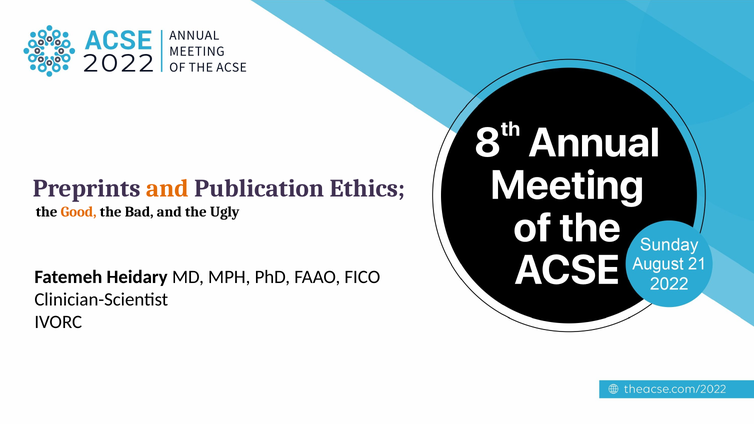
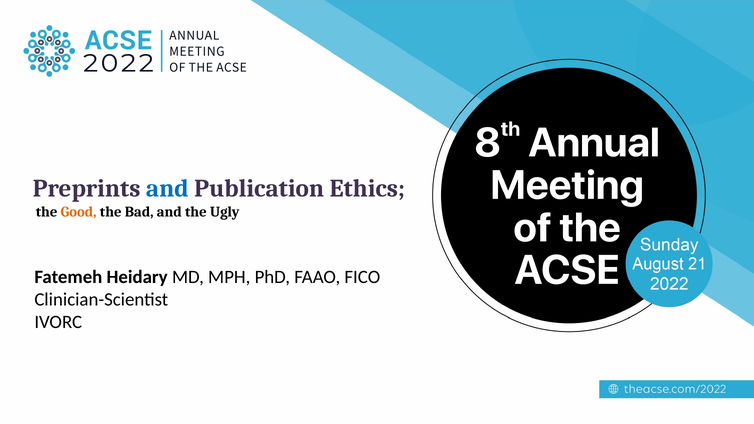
and at (167, 189) colour: orange -> blue
